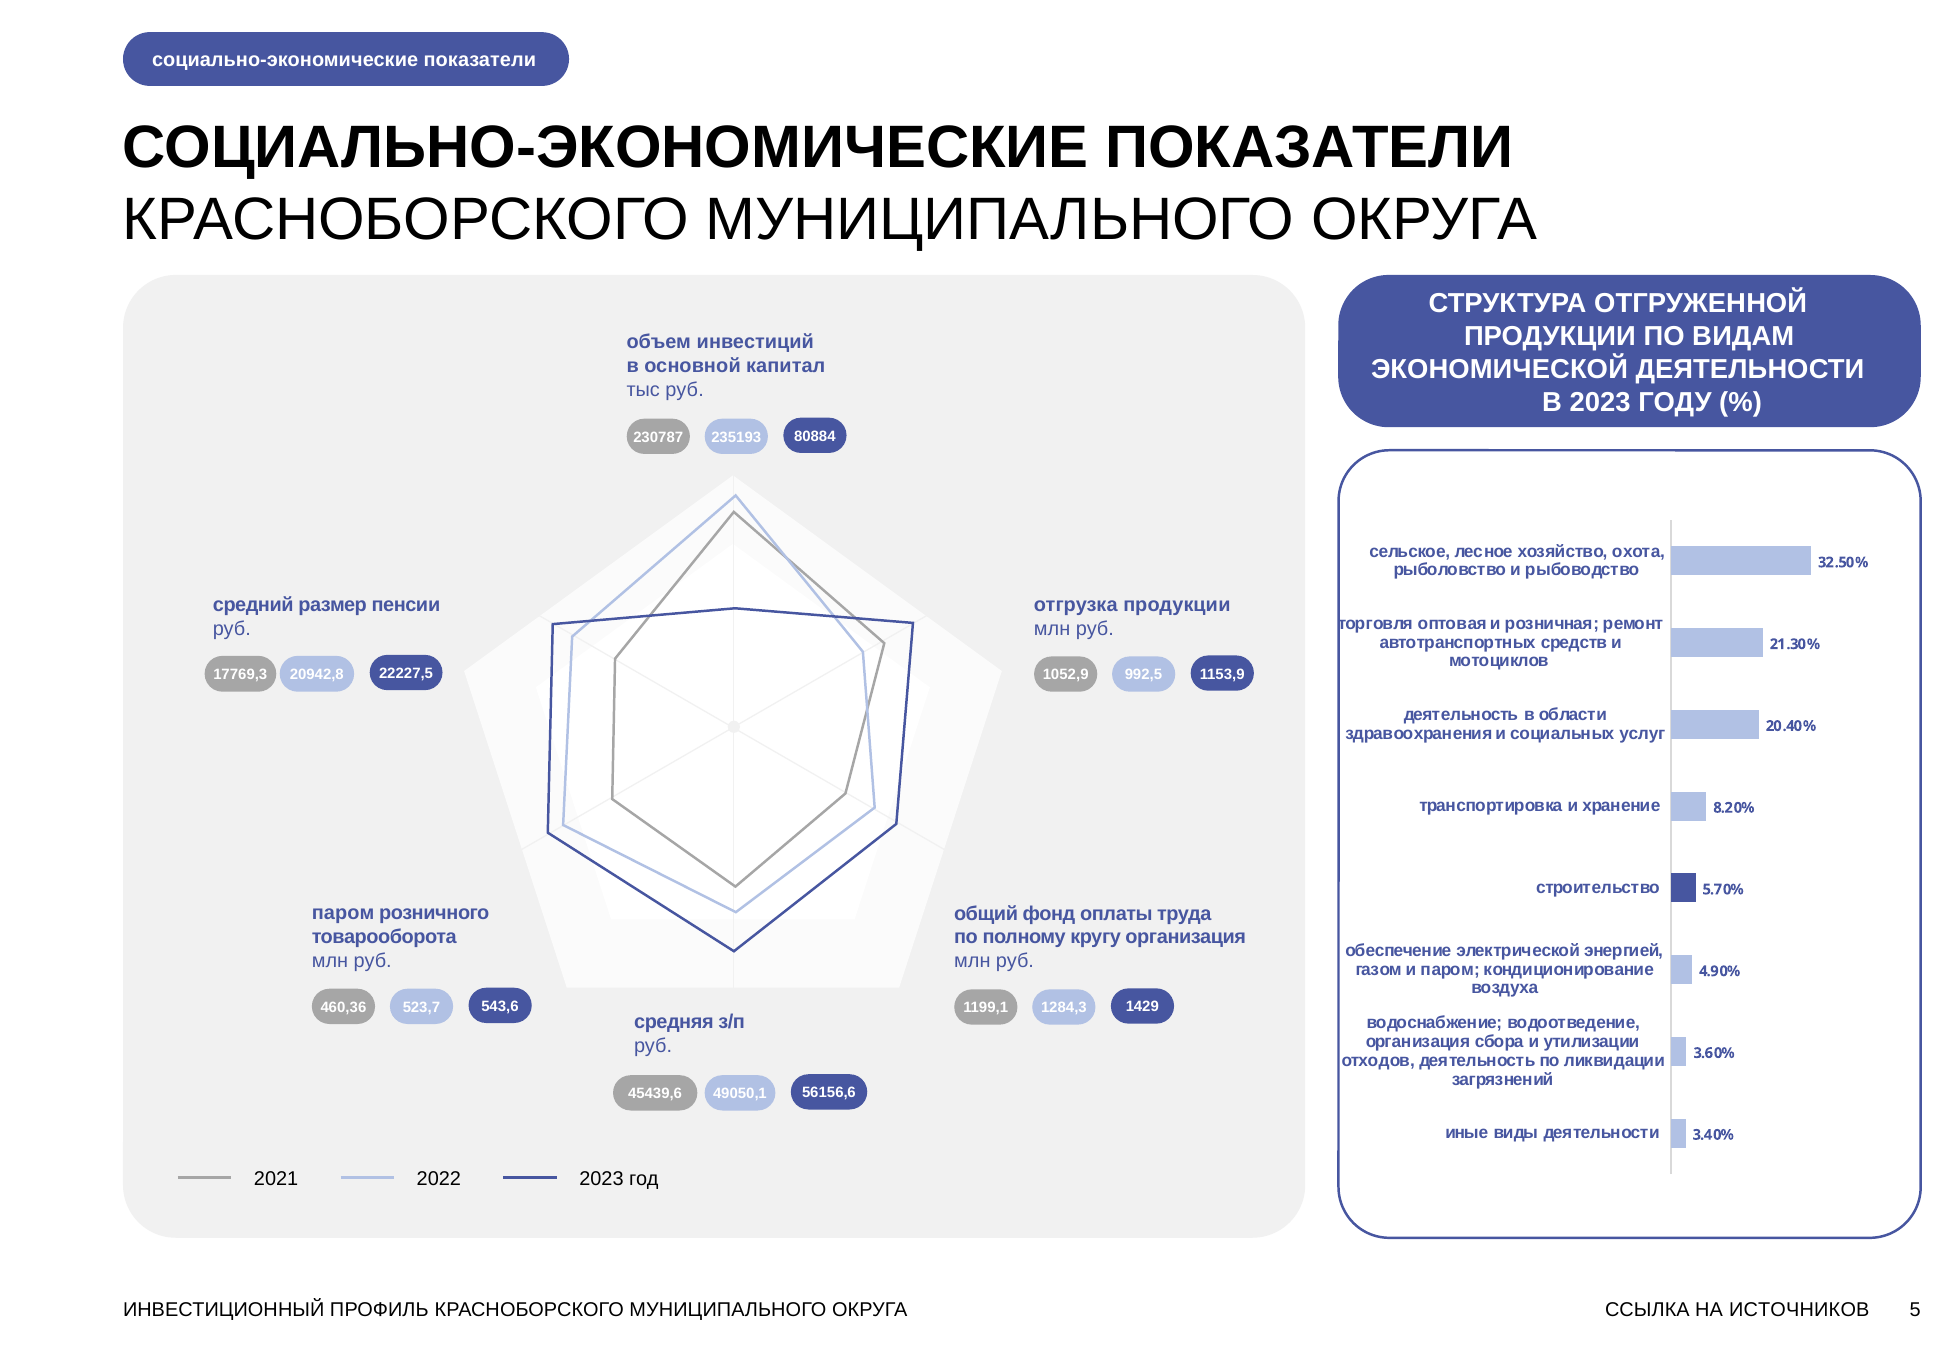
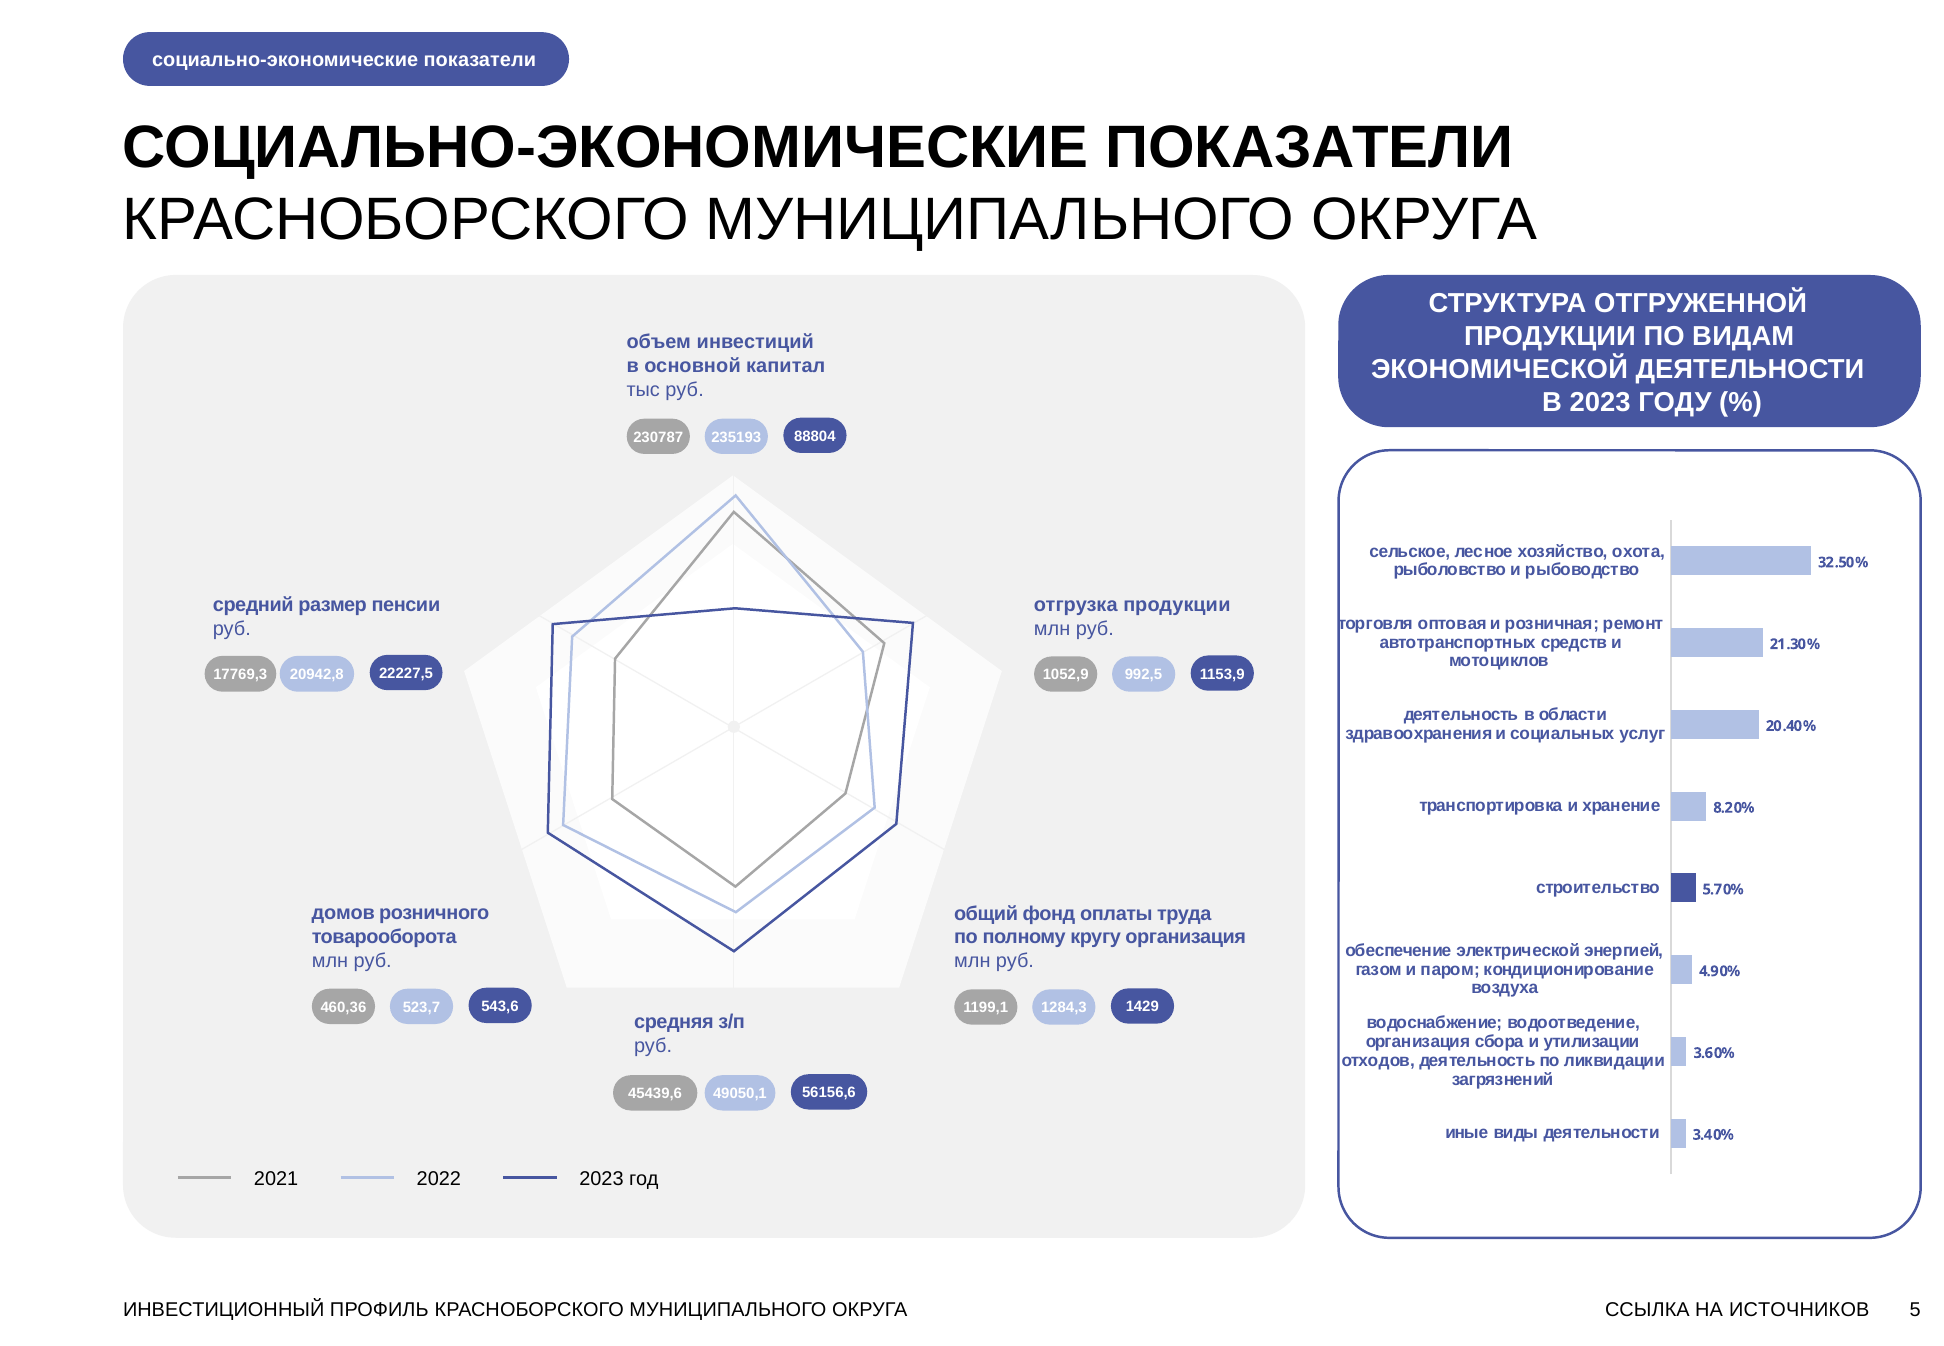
80884: 80884 -> 88804
паром at (343, 913): паром -> домов
